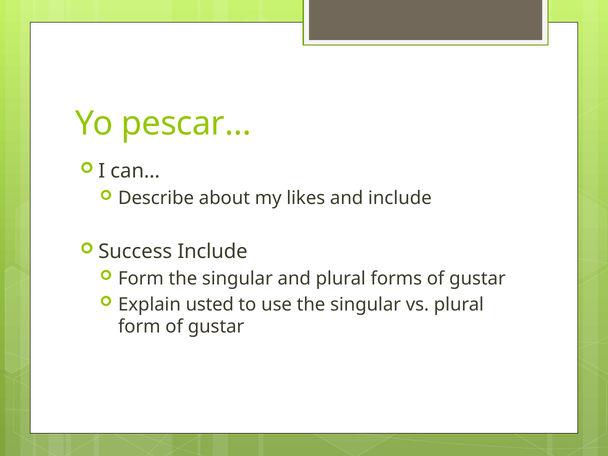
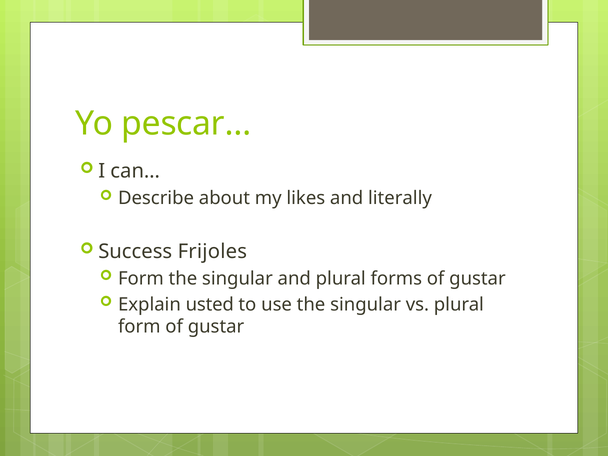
and include: include -> literally
Success Include: Include -> Frijoles
